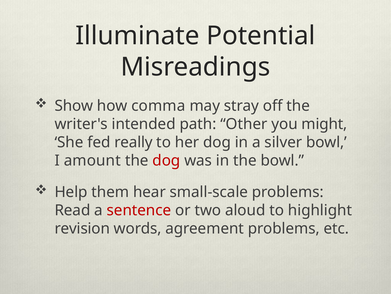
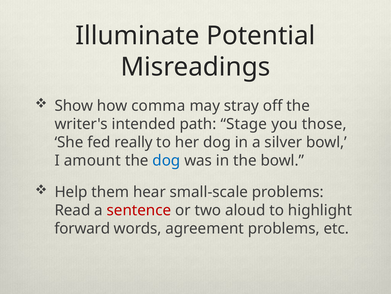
Other: Other -> Stage
might: might -> those
dog at (166, 160) colour: red -> blue
revision: revision -> forward
